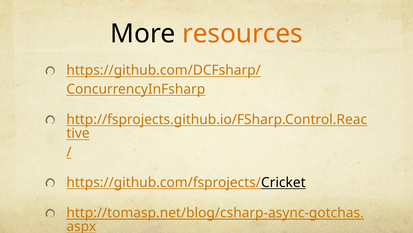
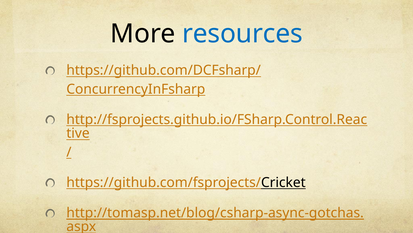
resources colour: orange -> blue
